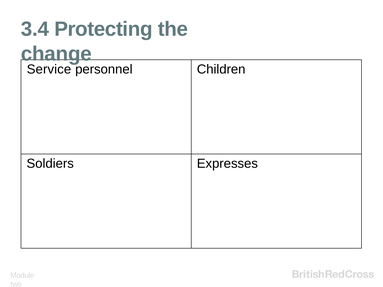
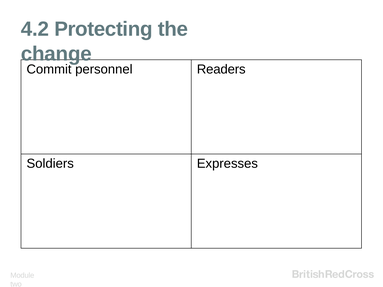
3.4: 3.4 -> 4.2
Service: Service -> Commit
Children: Children -> Readers
